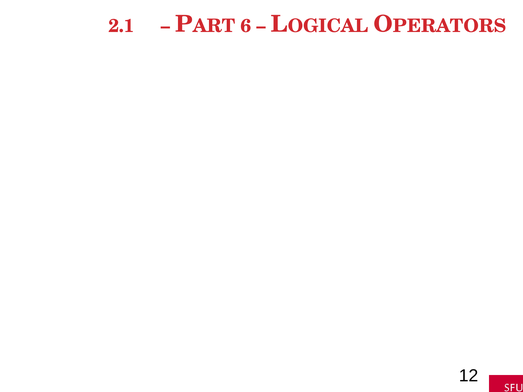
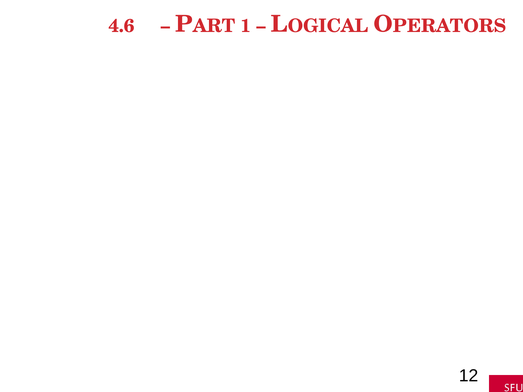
2.1: 2.1 -> 4.6
6: 6 -> 1
